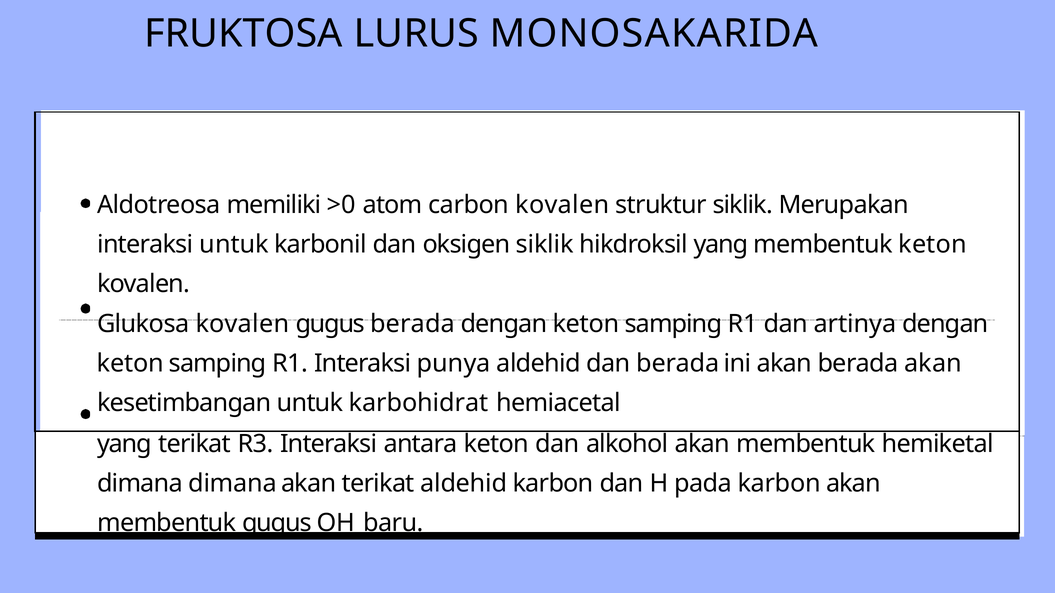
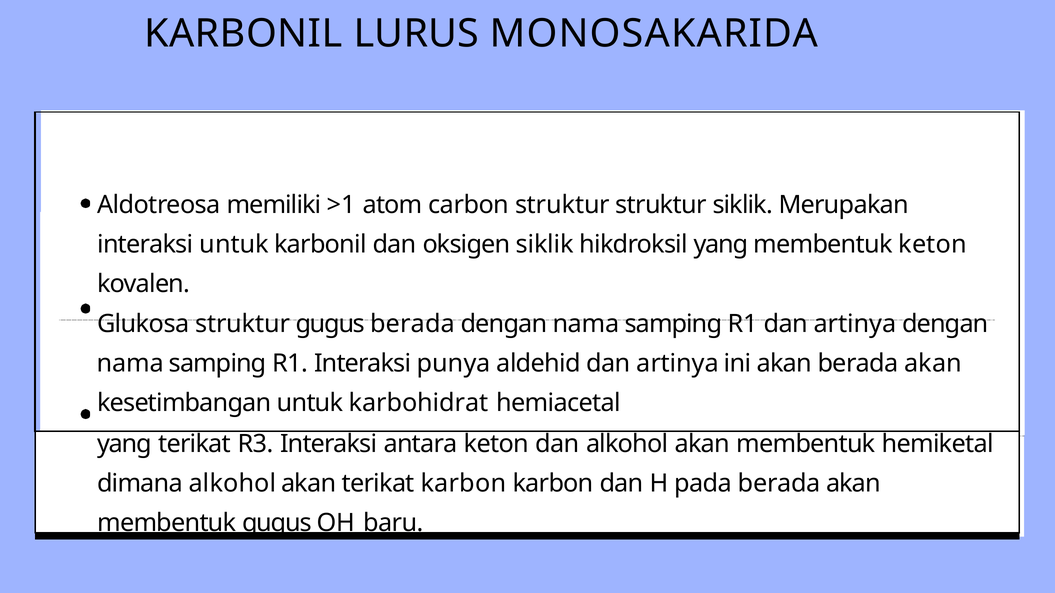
FRUKTOSA at (244, 34): FRUKTOSA -> KARBONIL
>0: >0 -> >1
carbon kovalen: kovalen -> struktur
Glukosa kovalen: kovalen -> struktur
keton at (586, 324): keton -> nama
keton at (130, 363): keton -> nama
aldehid dan berada: berada -> artinya
dimana dimana: dimana -> alkohol
terikat aldehid: aldehid -> karbon
pada karbon: karbon -> berada
